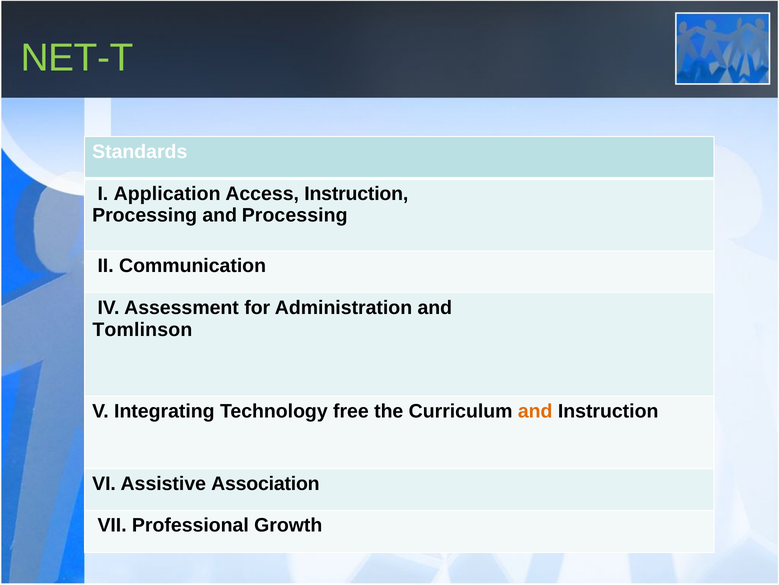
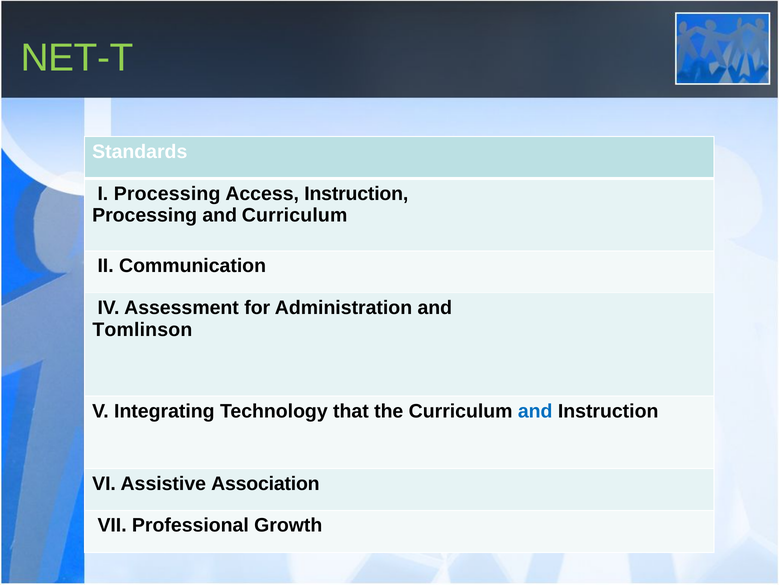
I Application: Application -> Processing
and Processing: Processing -> Curriculum
free: free -> that
and at (535, 411) colour: orange -> blue
